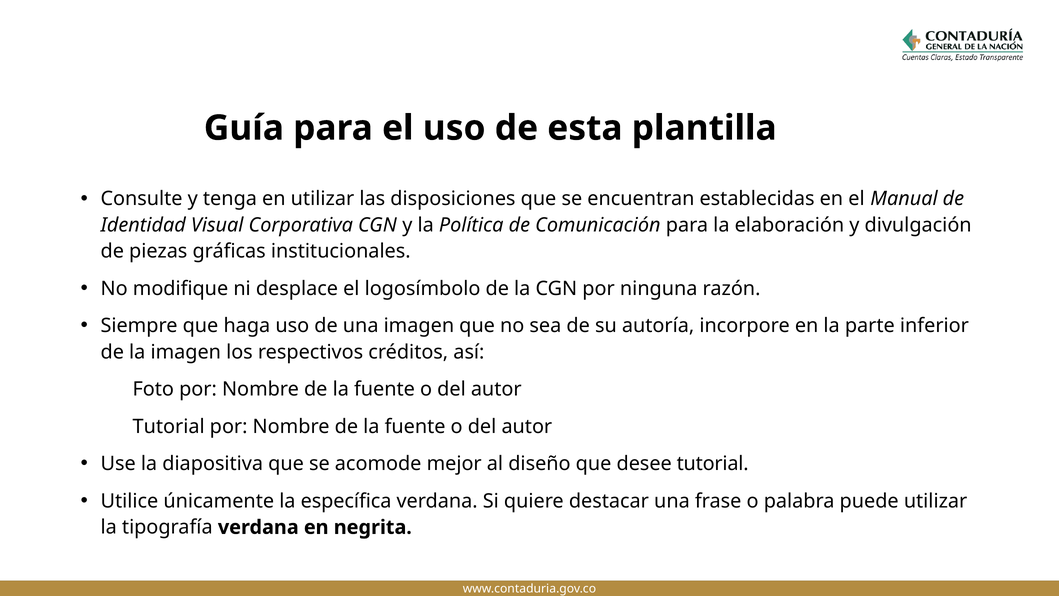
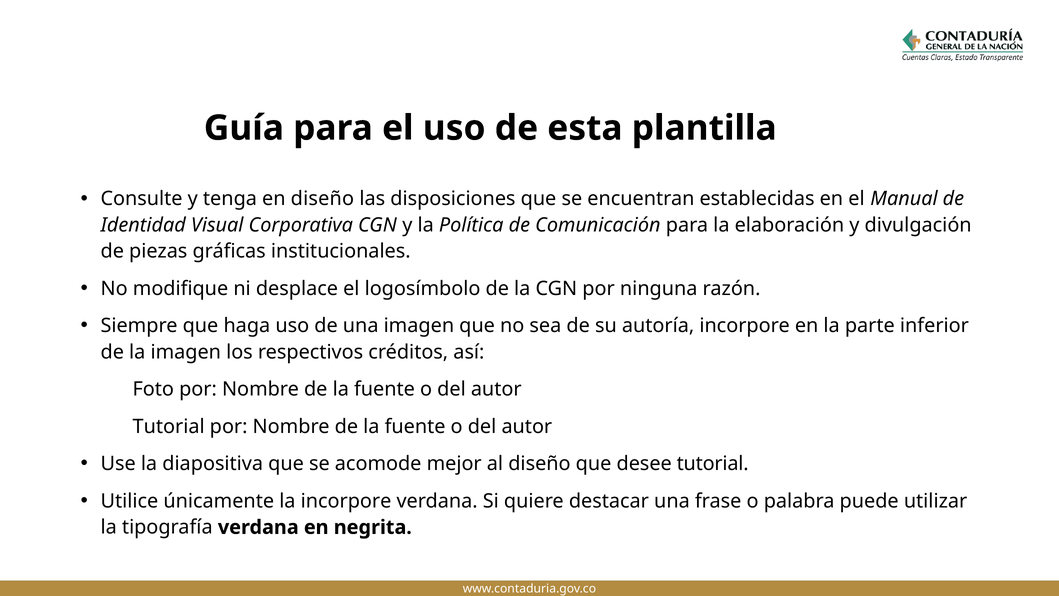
en utilizar: utilizar -> diseño
la específica: específica -> incorpore
